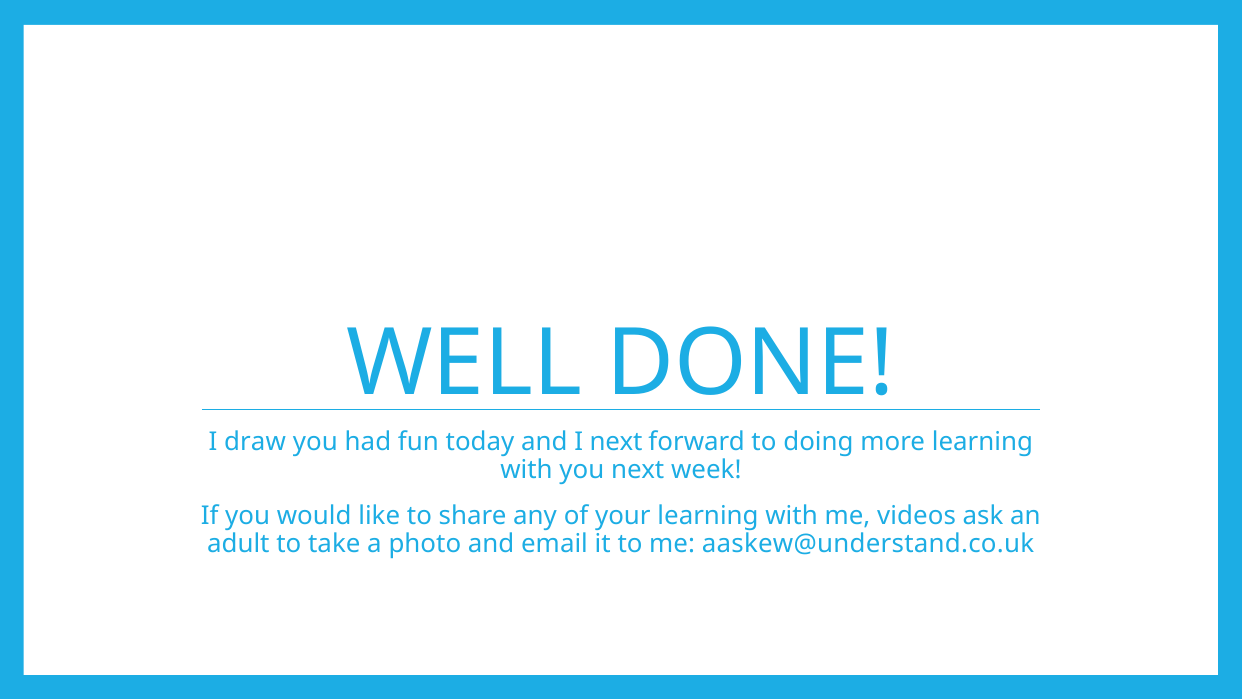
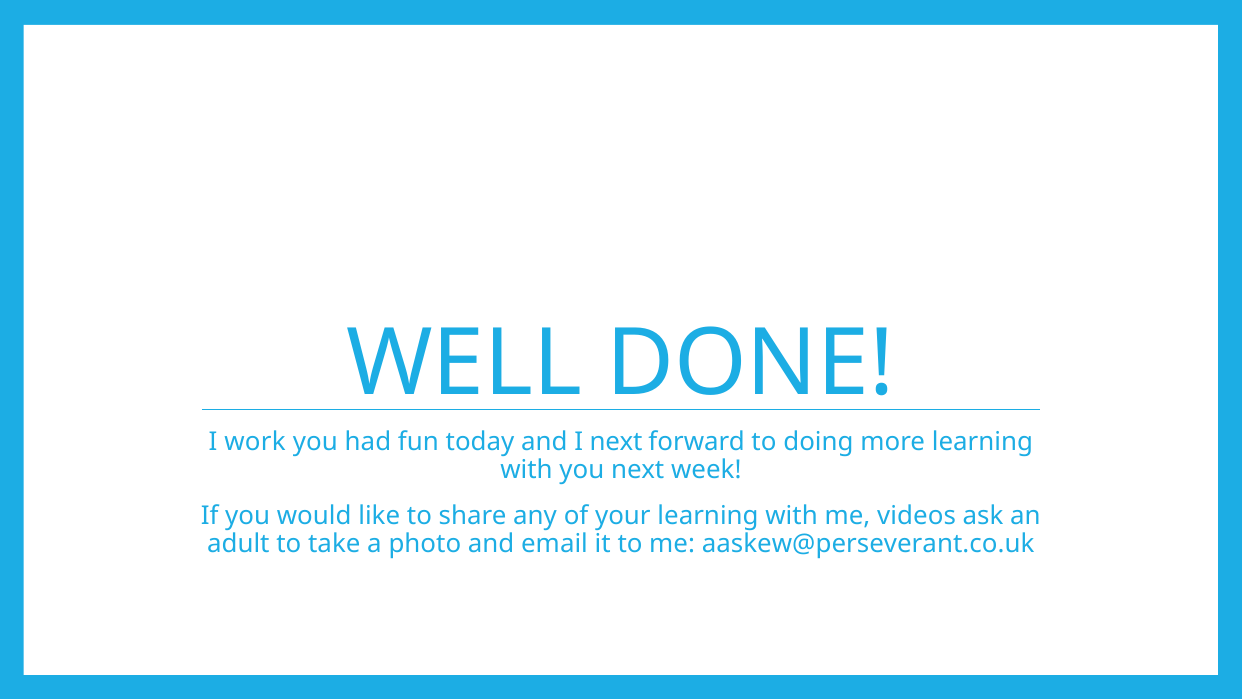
draw: draw -> work
aaskew@understand.co.uk: aaskew@understand.co.uk -> aaskew@perseverant.co.uk
